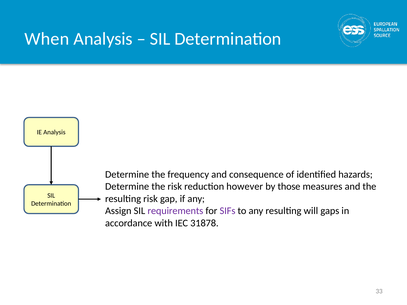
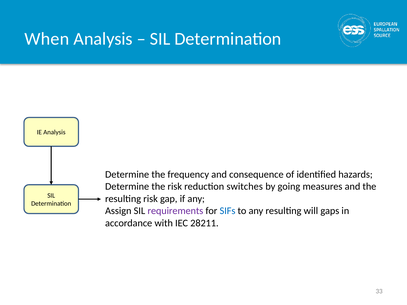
however: however -> switches
those: those -> going
SIFs colour: purple -> blue
31878: 31878 -> 28211
